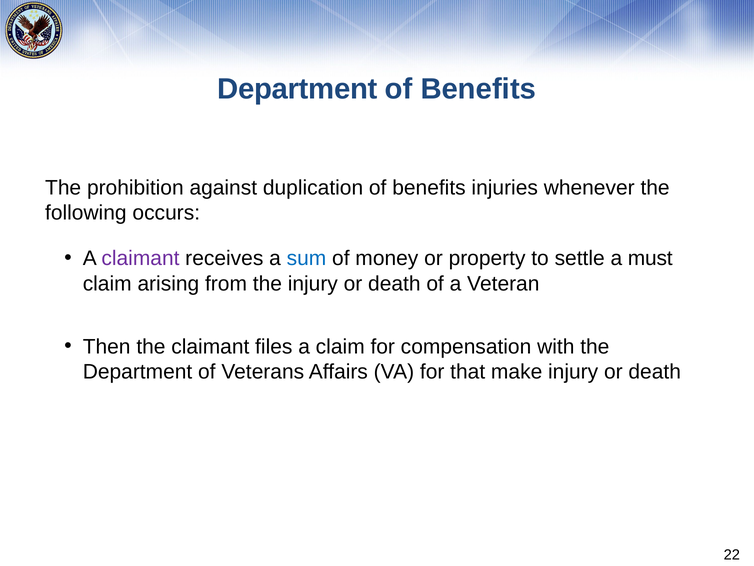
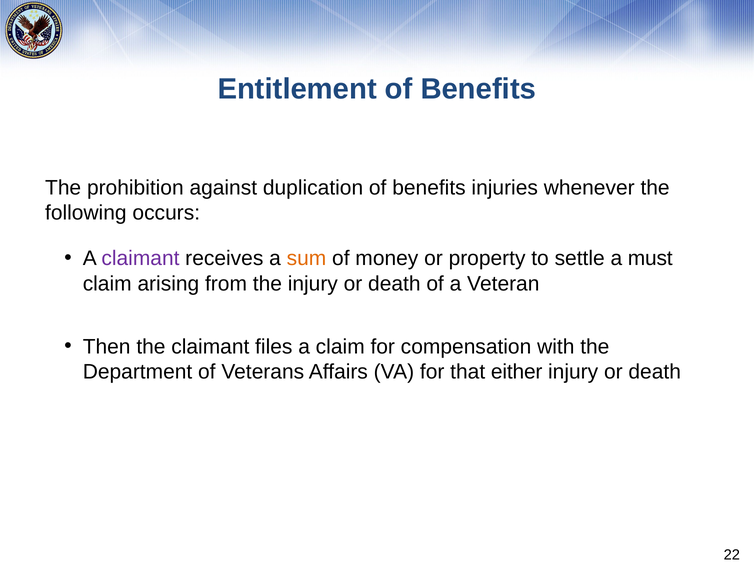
Department at (297, 89): Department -> Entitlement
sum colour: blue -> orange
make: make -> either
